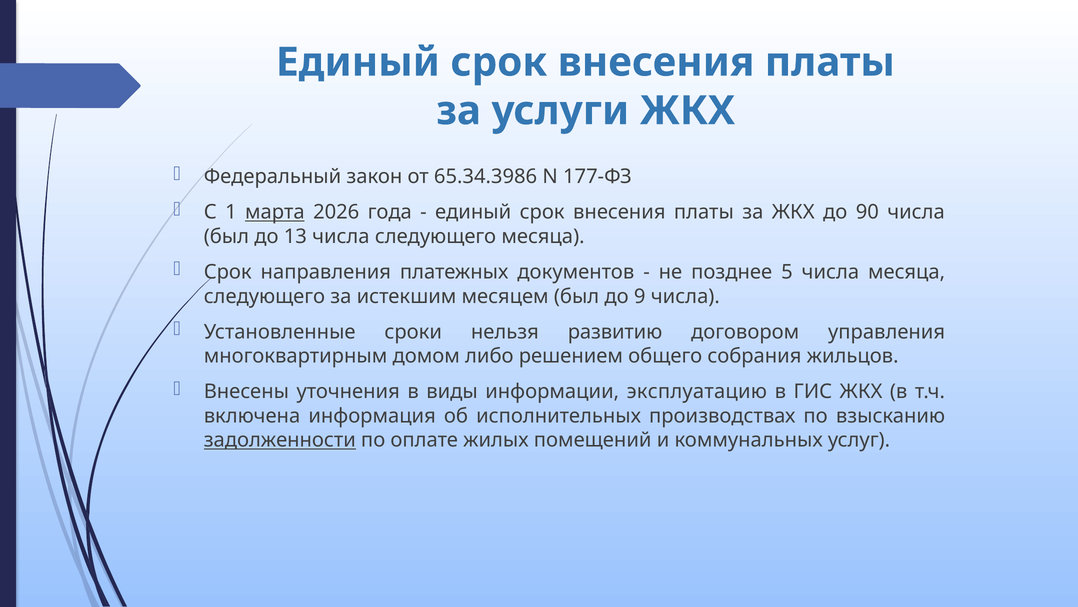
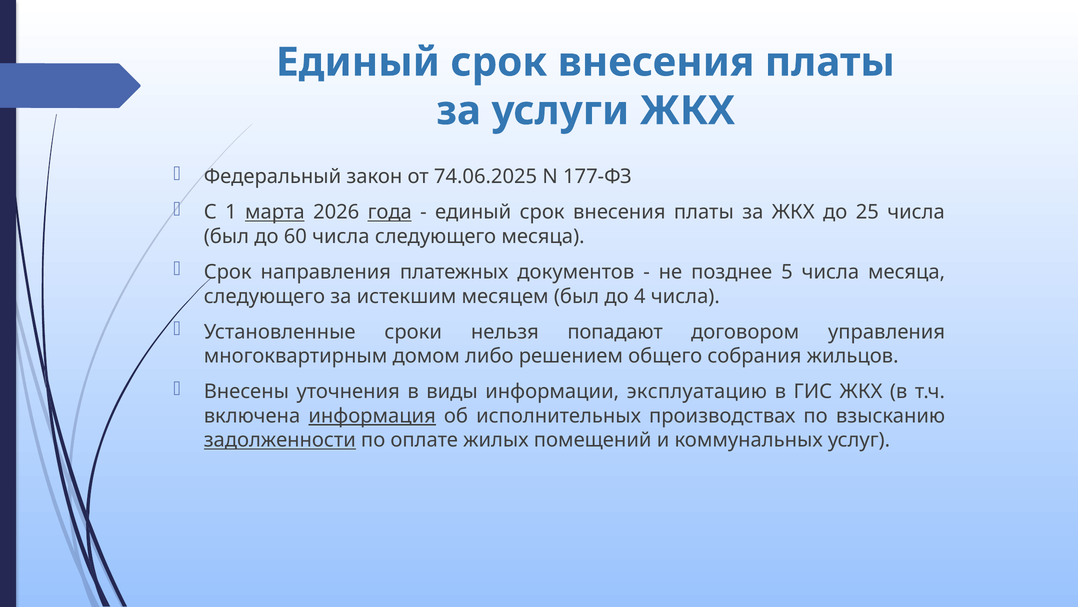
65.34.3986: 65.34.3986 -> 74.06.2025
года underline: none -> present
90: 90 -> 25
13: 13 -> 60
9: 9 -> 4
развитию: развитию -> попадают
информация underline: none -> present
